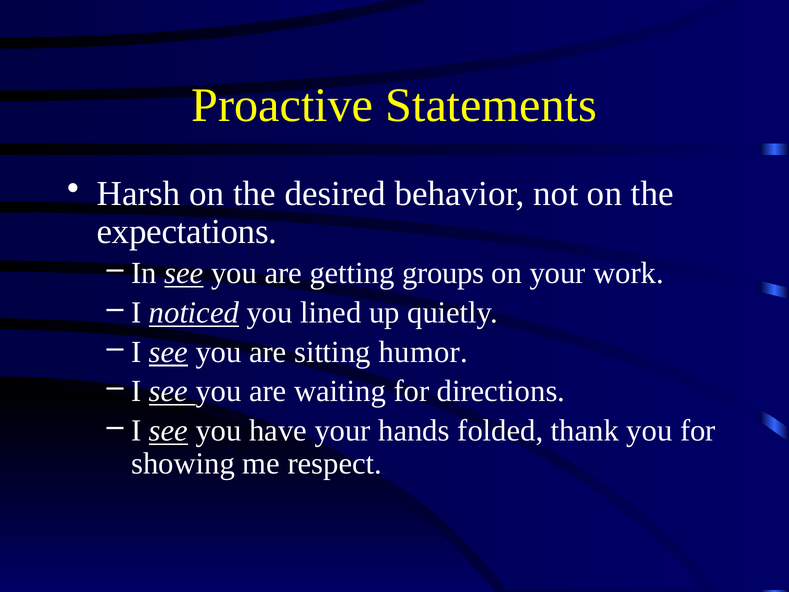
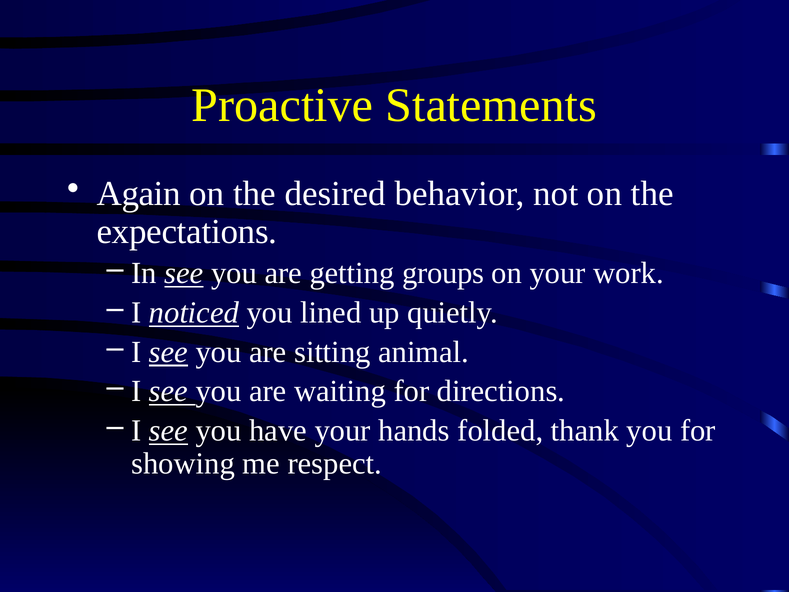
Harsh: Harsh -> Again
humor: humor -> animal
